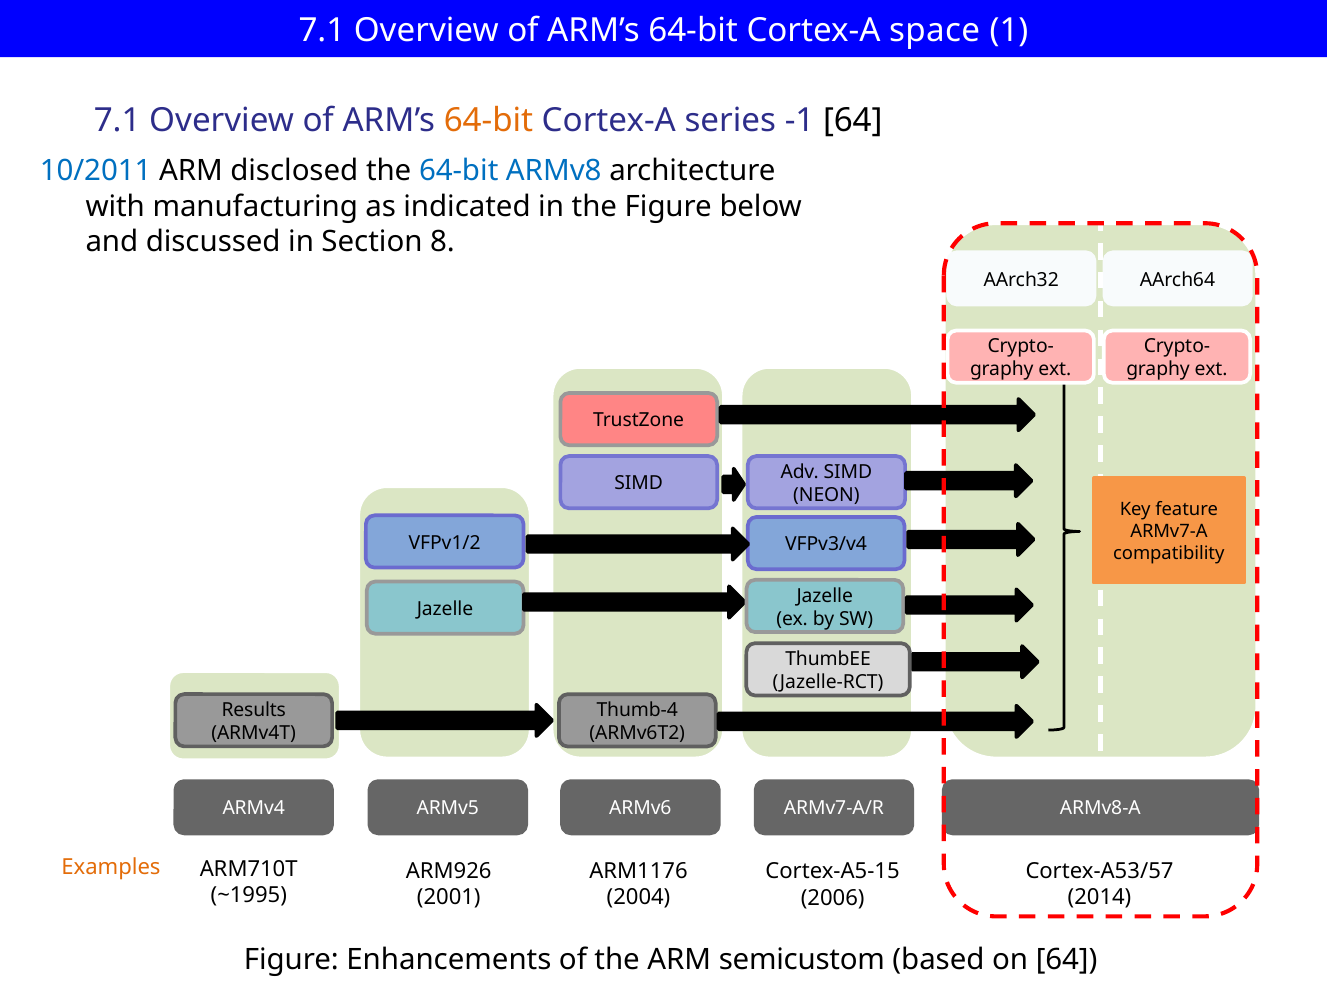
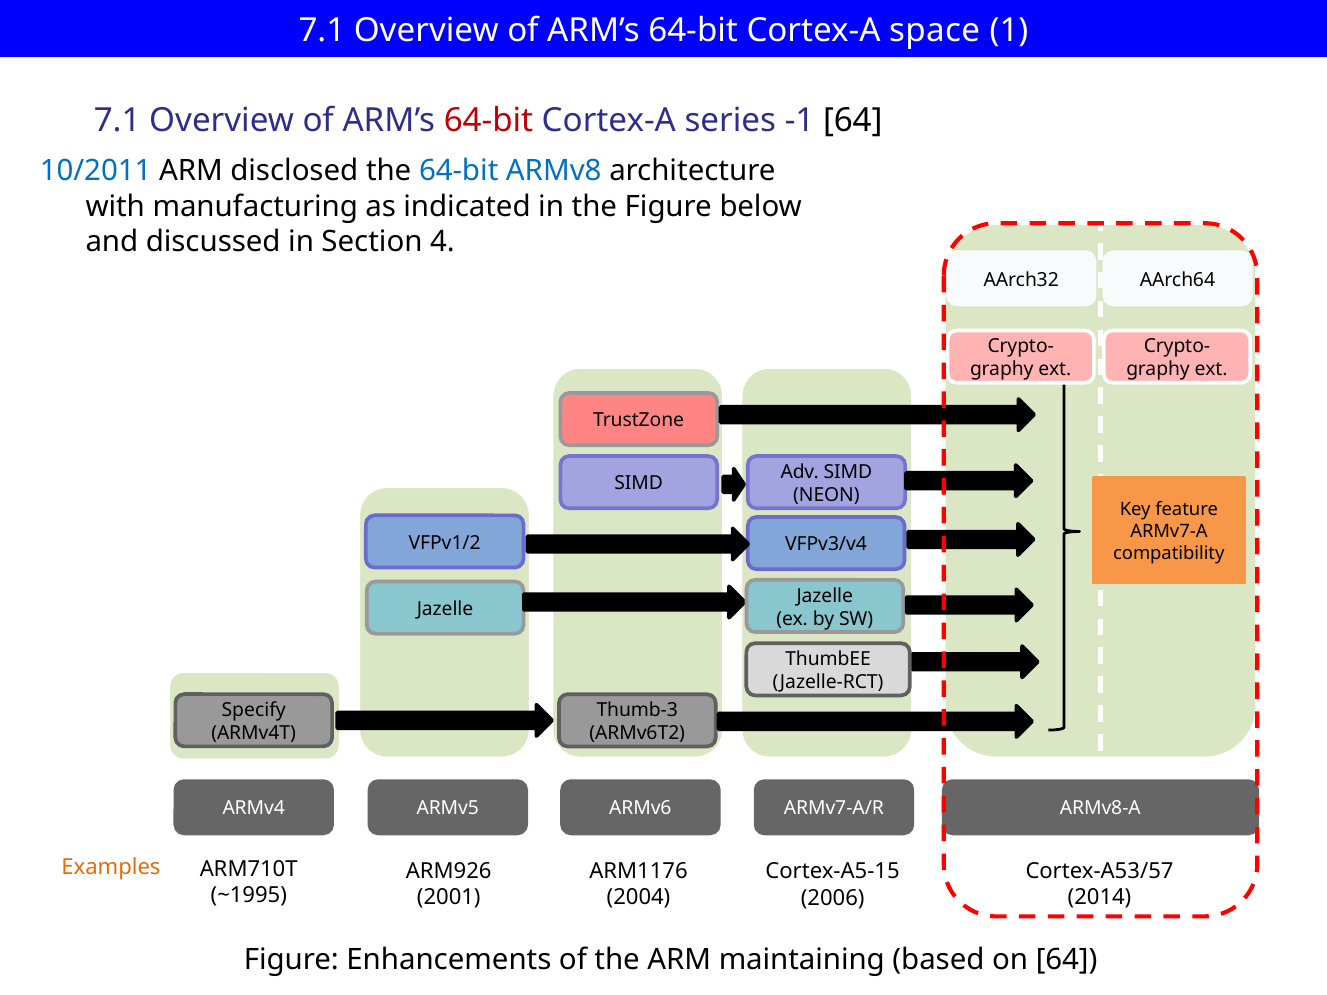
64-bit at (488, 120) colour: orange -> red
8: 8 -> 4
Results: Results -> Specify
Thumb-4: Thumb-4 -> Thumb-3
semicustom: semicustom -> maintaining
